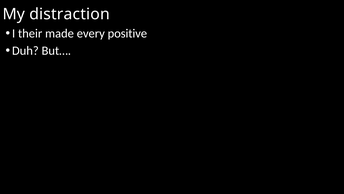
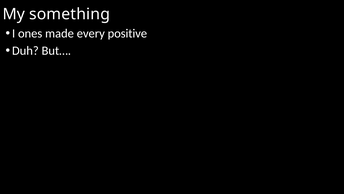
distraction: distraction -> something
their: their -> ones
